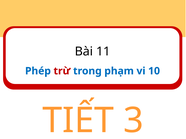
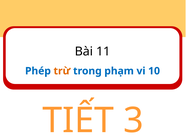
trừ colour: red -> orange
